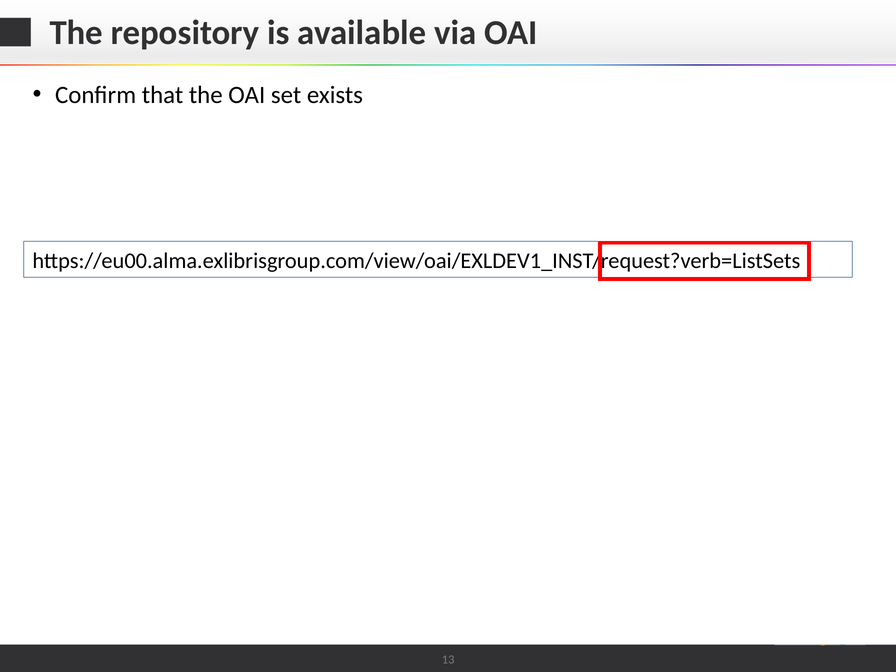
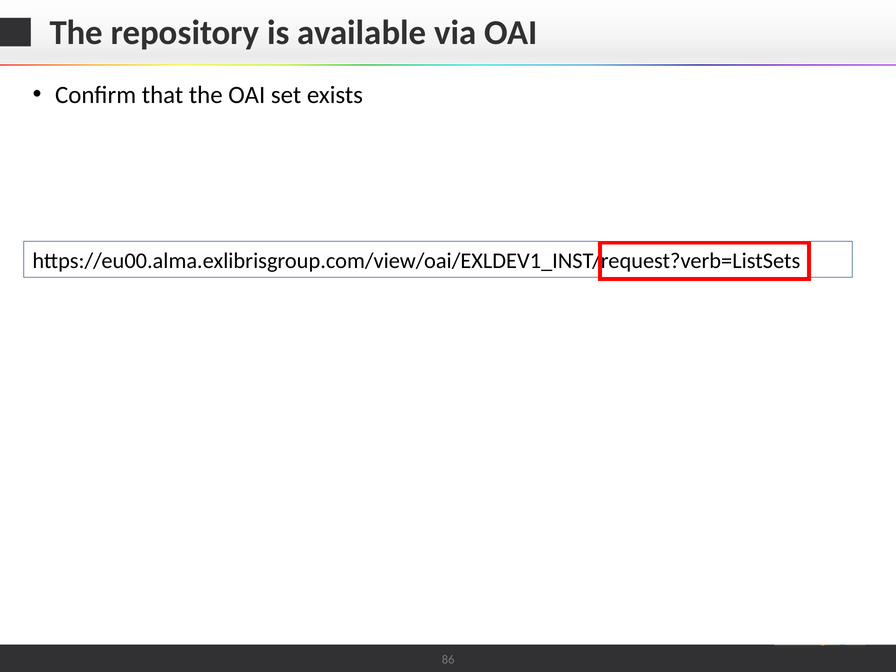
13: 13 -> 86
